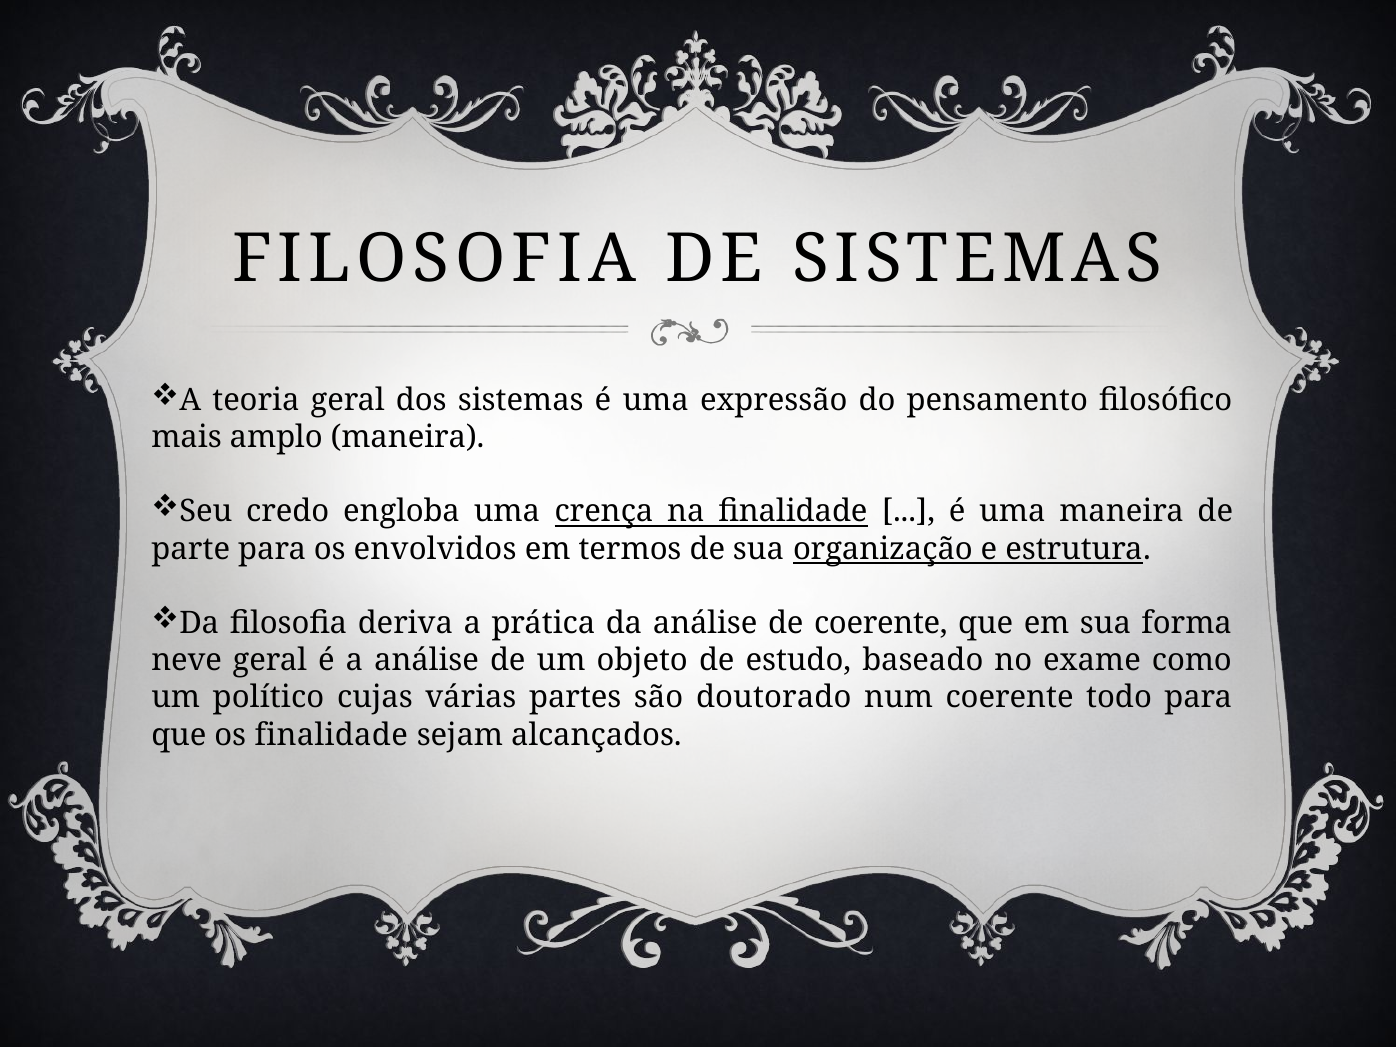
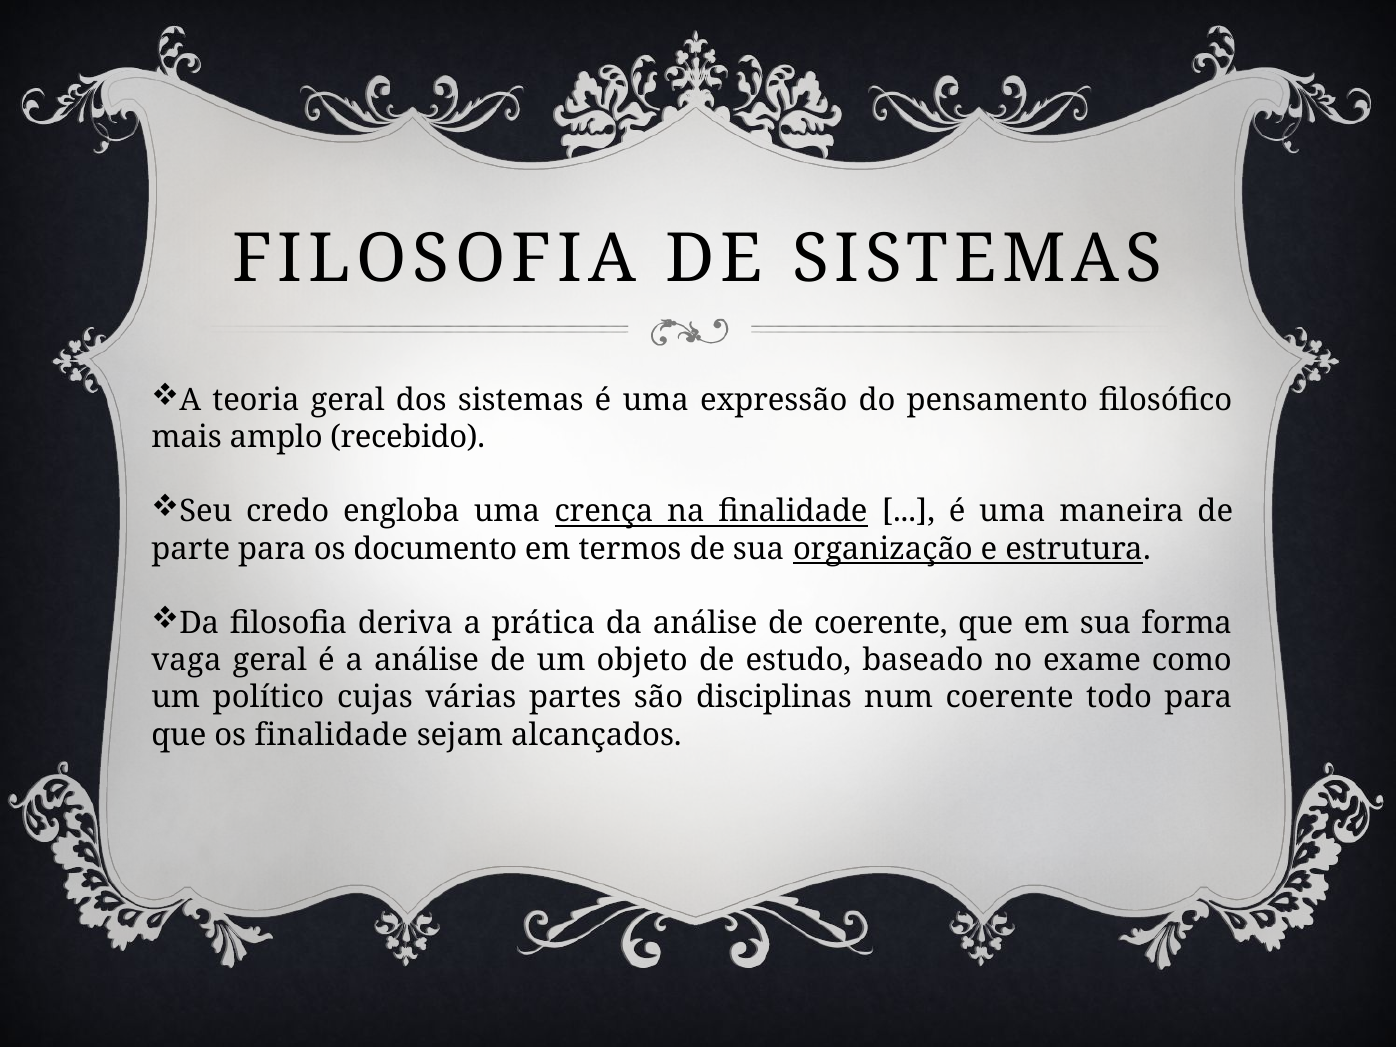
amplo maneira: maneira -> recebido
envolvidos: envolvidos -> documento
neve: neve -> vaga
doutorado: doutorado -> disciplinas
